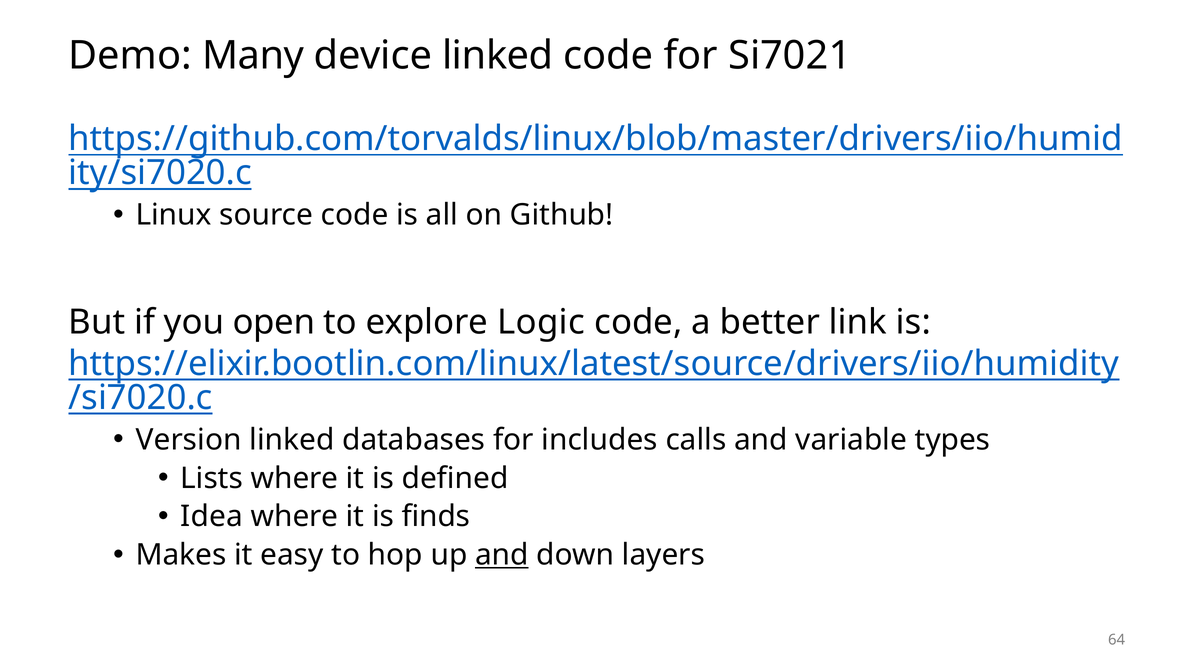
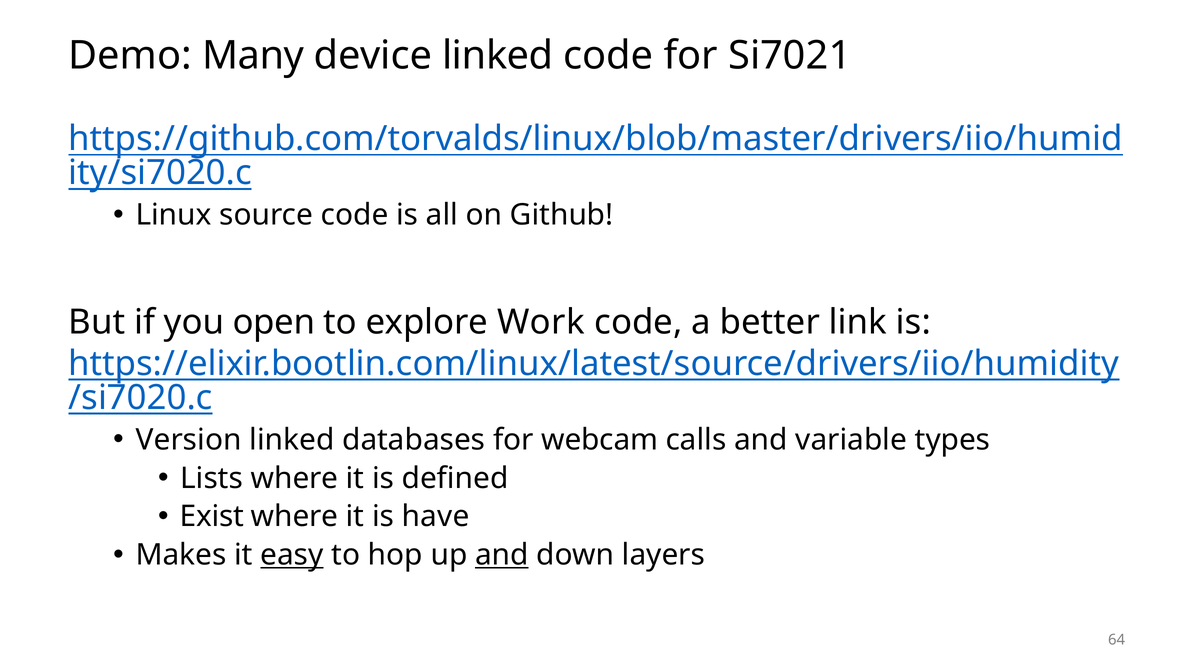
Logic: Logic -> Work
includes: includes -> webcam
Idea: Idea -> Exist
finds: finds -> have
easy underline: none -> present
